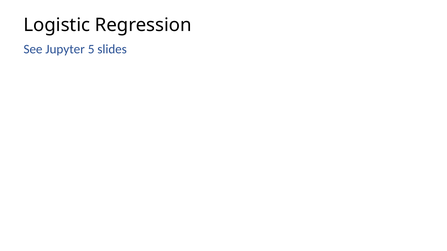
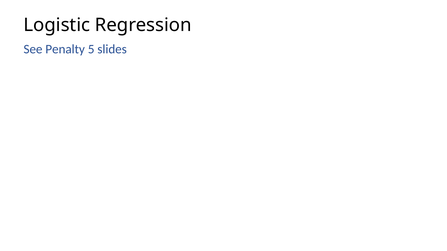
Jupyter: Jupyter -> Penalty
